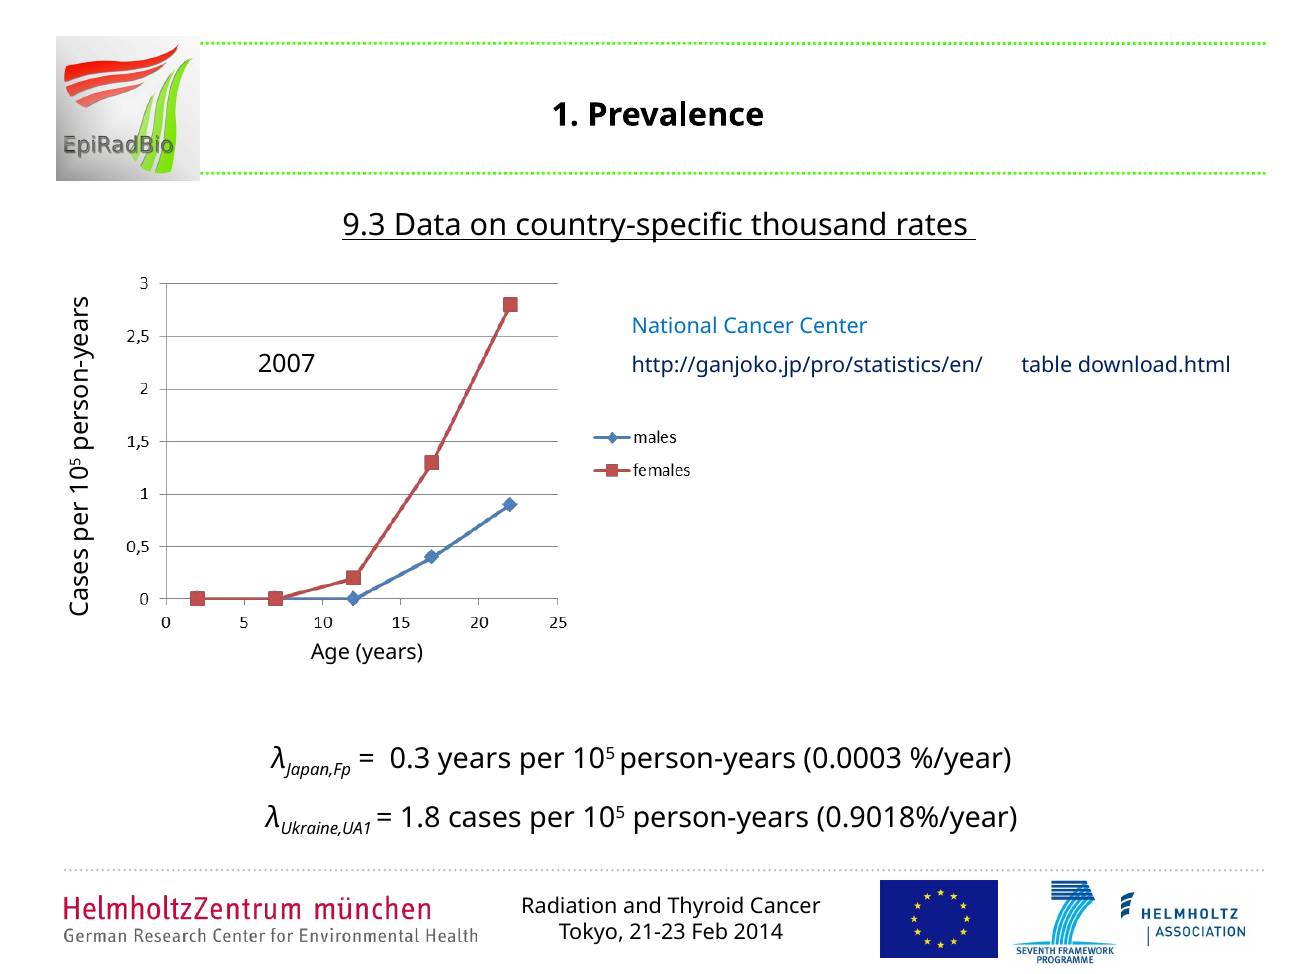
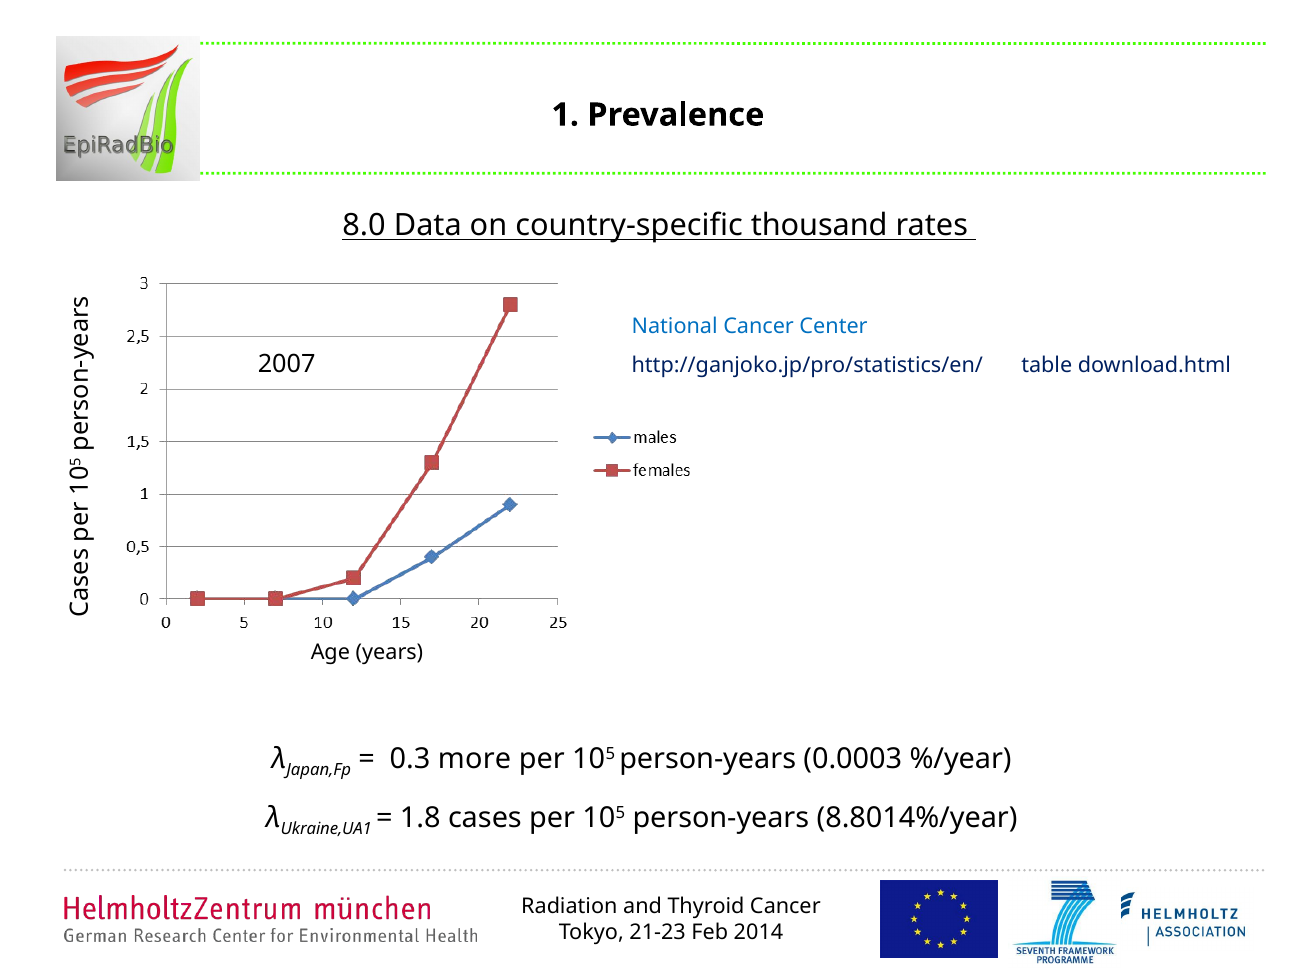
9.3: 9.3 -> 8.0
0.3 years: years -> more
0.9018%/year: 0.9018%/year -> 8.8014%/year
